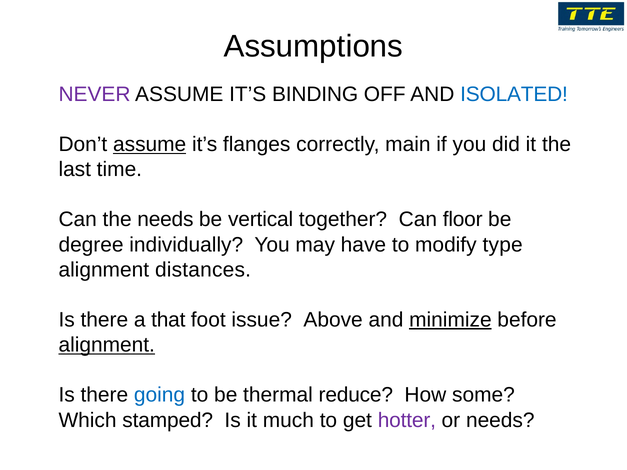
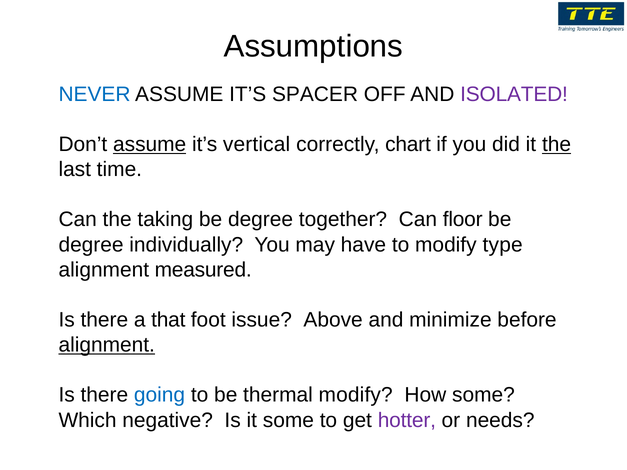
NEVER colour: purple -> blue
BINDING: BINDING -> SPACER
ISOLATED colour: blue -> purple
flanges: flanges -> vertical
main: main -> chart
the at (557, 144) underline: none -> present
the needs: needs -> taking
vertical at (261, 220): vertical -> degree
distances: distances -> measured
minimize underline: present -> none
thermal reduce: reduce -> modify
stamped: stamped -> negative
it much: much -> some
